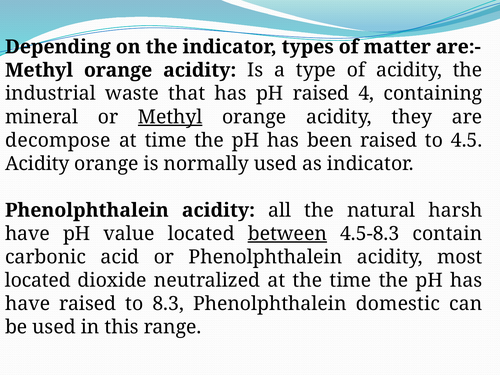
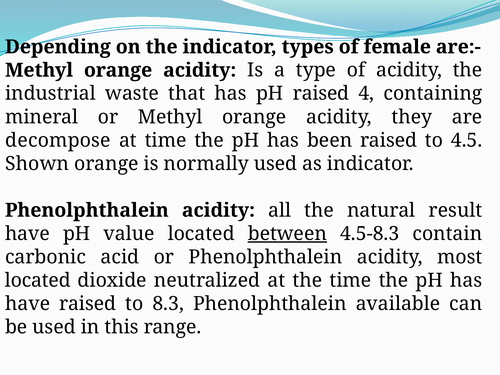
matter: matter -> female
Methyl at (170, 117) underline: present -> none
Acidity at (37, 164): Acidity -> Shown
harsh: harsh -> result
domestic: domestic -> available
